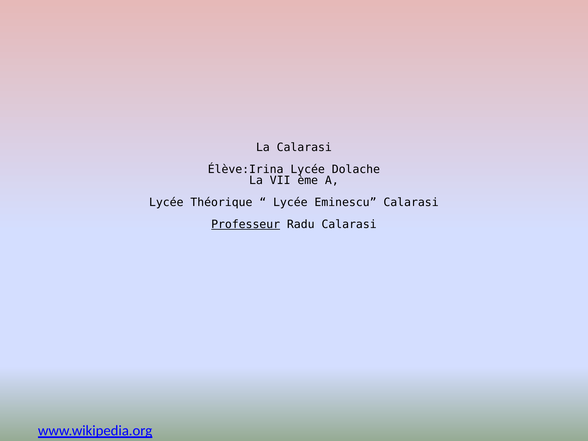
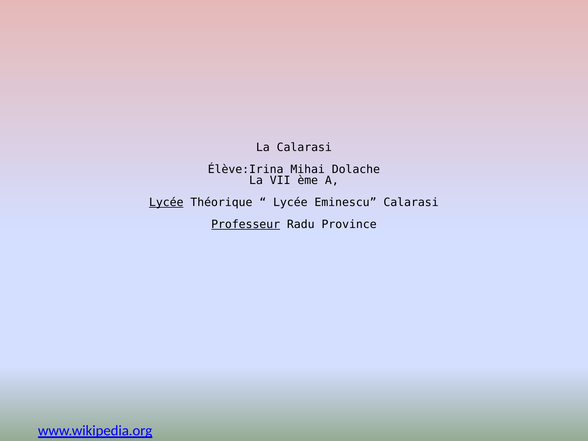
Élève:Irina Lycée: Lycée -> Mihai
Lycée at (166, 202) underline: none -> present
Radu Calarasi: Calarasi -> Province
